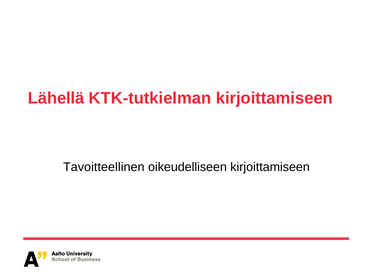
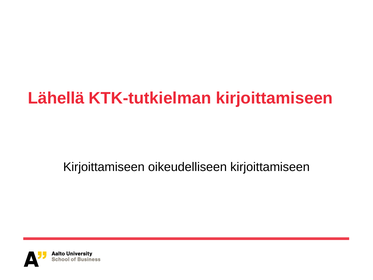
Tavoitteellinen at (104, 167): Tavoitteellinen -> Kirjoittamiseen
